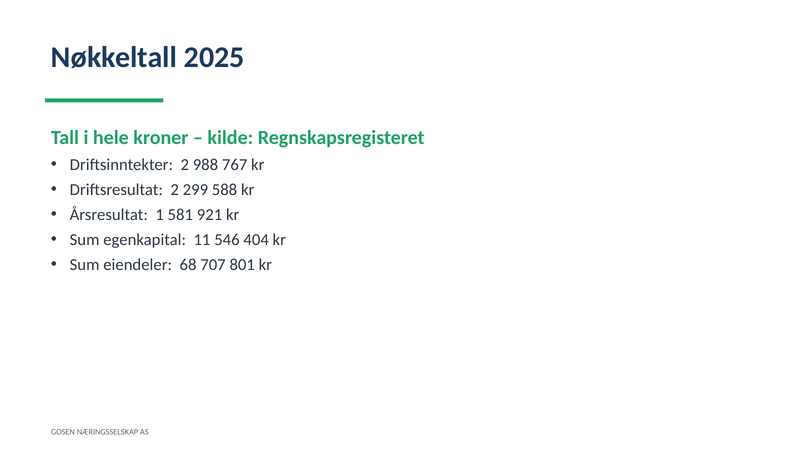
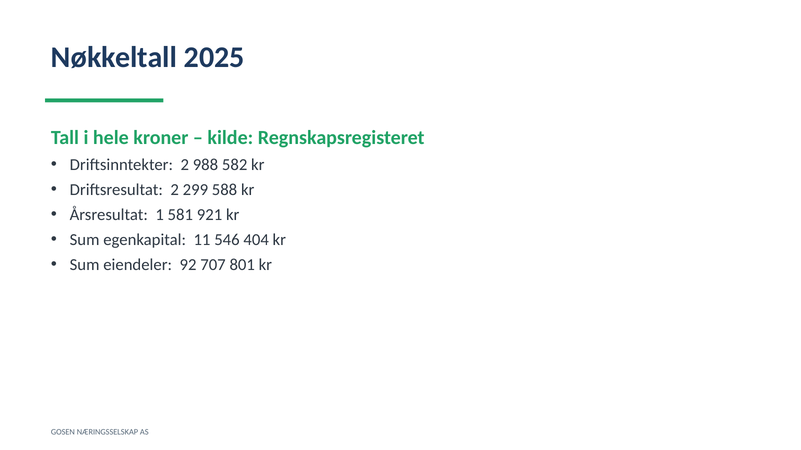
767: 767 -> 582
68: 68 -> 92
